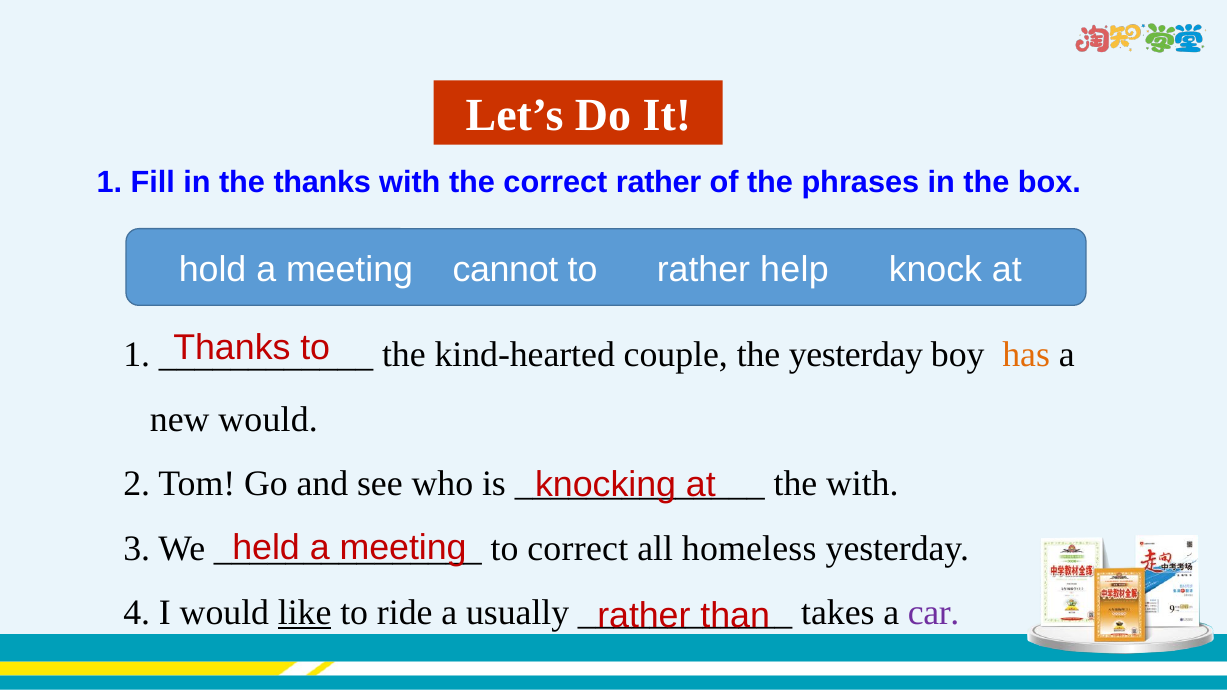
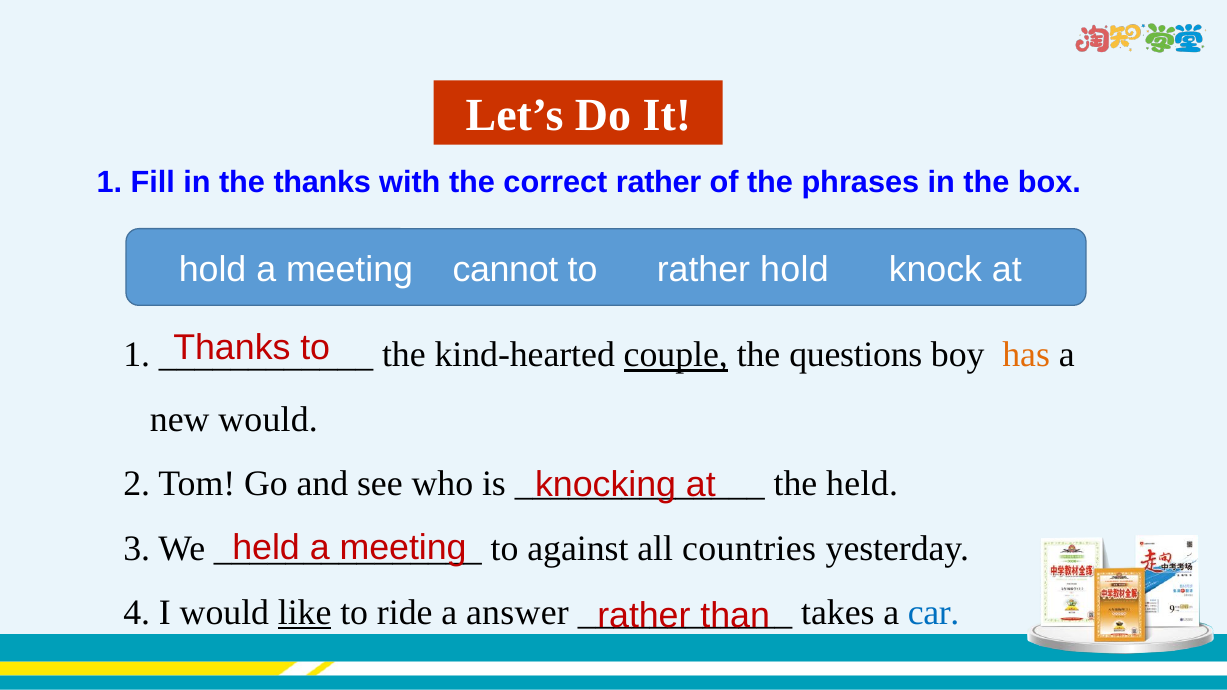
rather help: help -> hold
couple underline: none -> present
the yesterday: yesterday -> questions
the with: with -> held
to correct: correct -> against
homeless: homeless -> countries
usually: usually -> answer
car colour: purple -> blue
